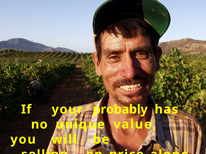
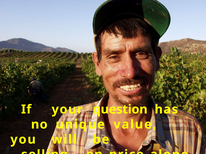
probably: probably -> question
